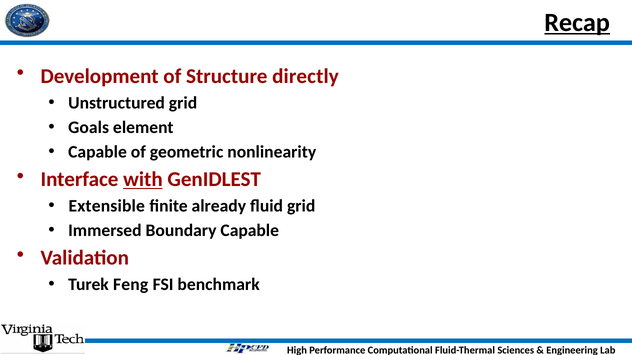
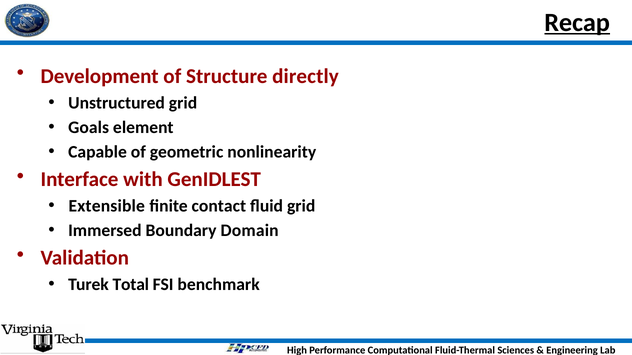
with underline: present -> none
already: already -> contact
Boundary Capable: Capable -> Domain
Feng: Feng -> Total
